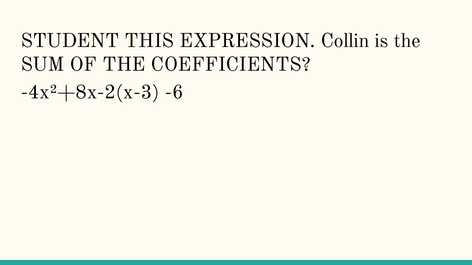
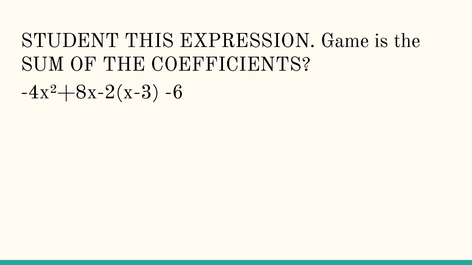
Collin: Collin -> Game
